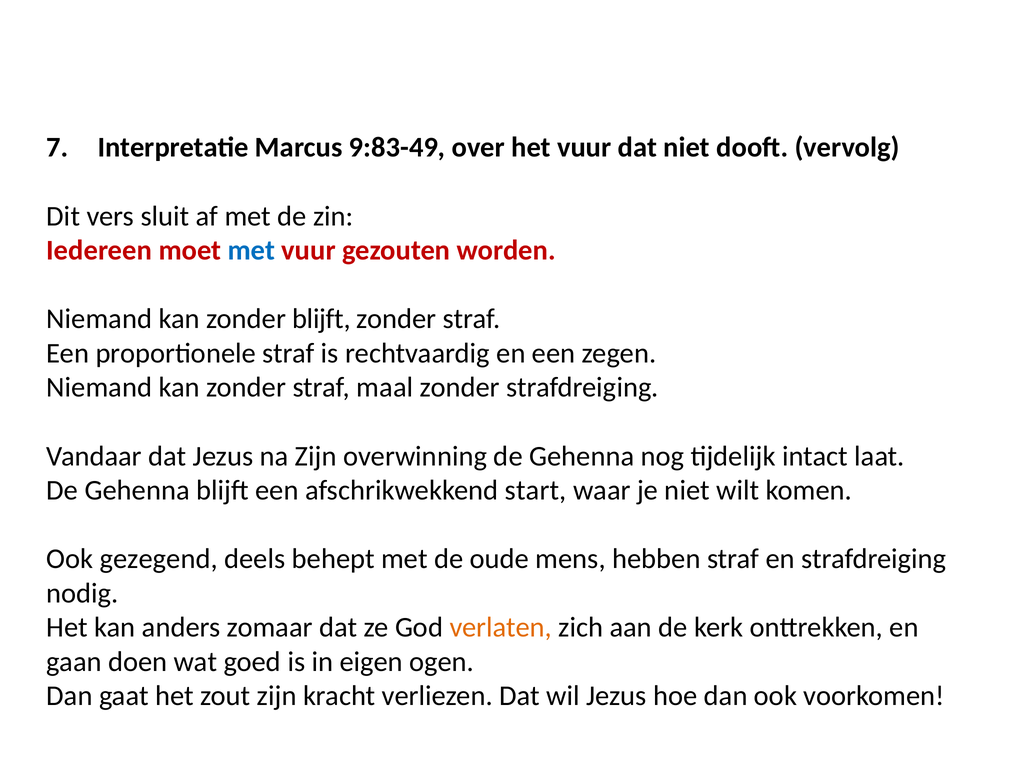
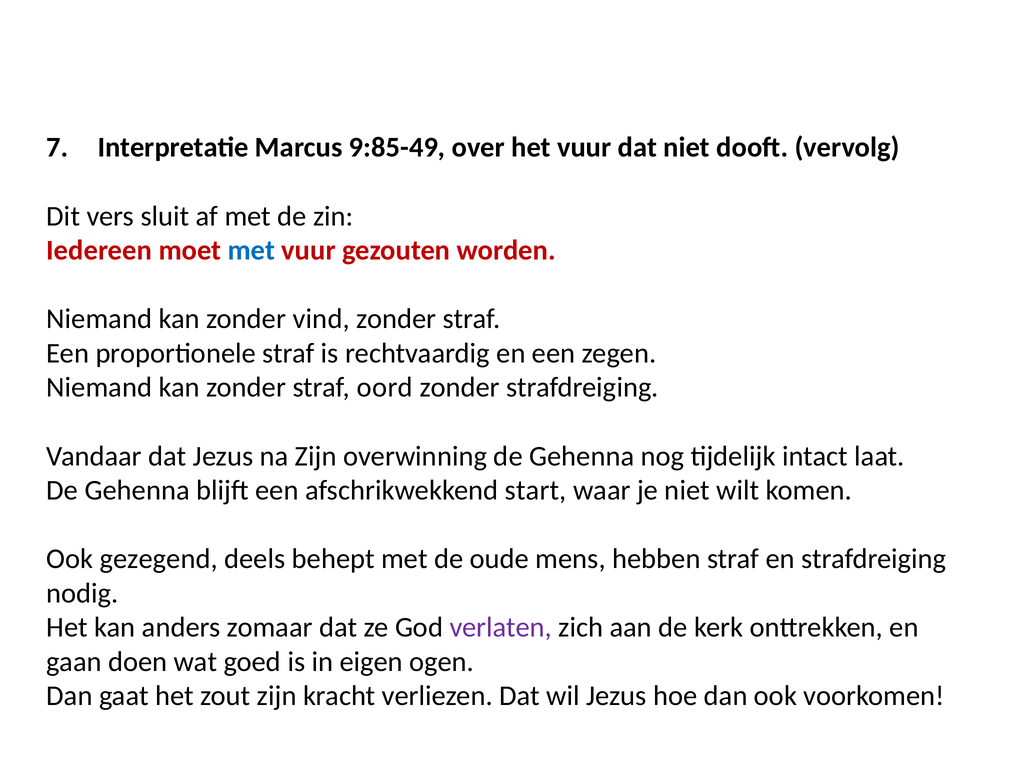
9:83-49: 9:83-49 -> 9:85-49
zonder blijft: blijft -> vind
maal: maal -> oord
verlaten colour: orange -> purple
